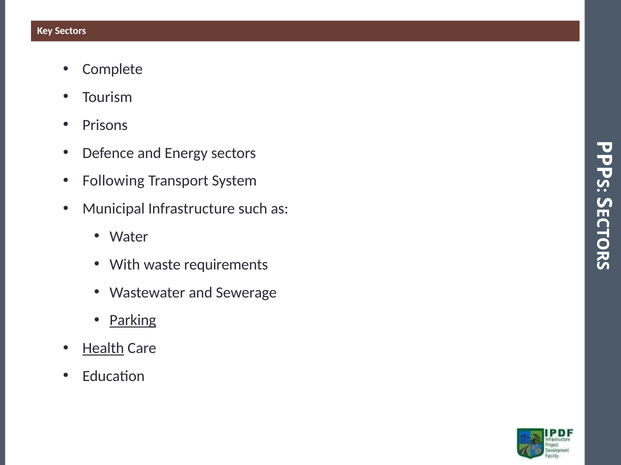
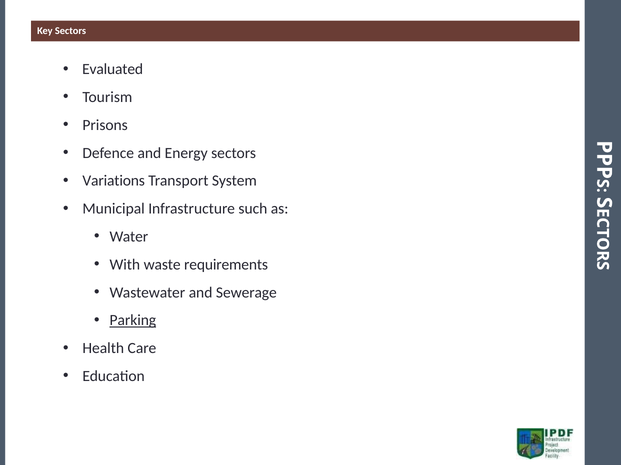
Complete: Complete -> Evaluated
Following: Following -> Variations
Health underline: present -> none
